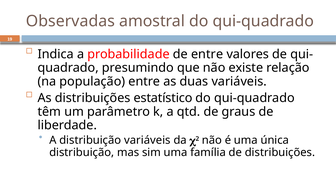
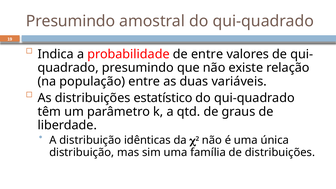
Observadas at (70, 21): Observadas -> Presumindo
distribuição variáveis: variáveis -> idênticas
